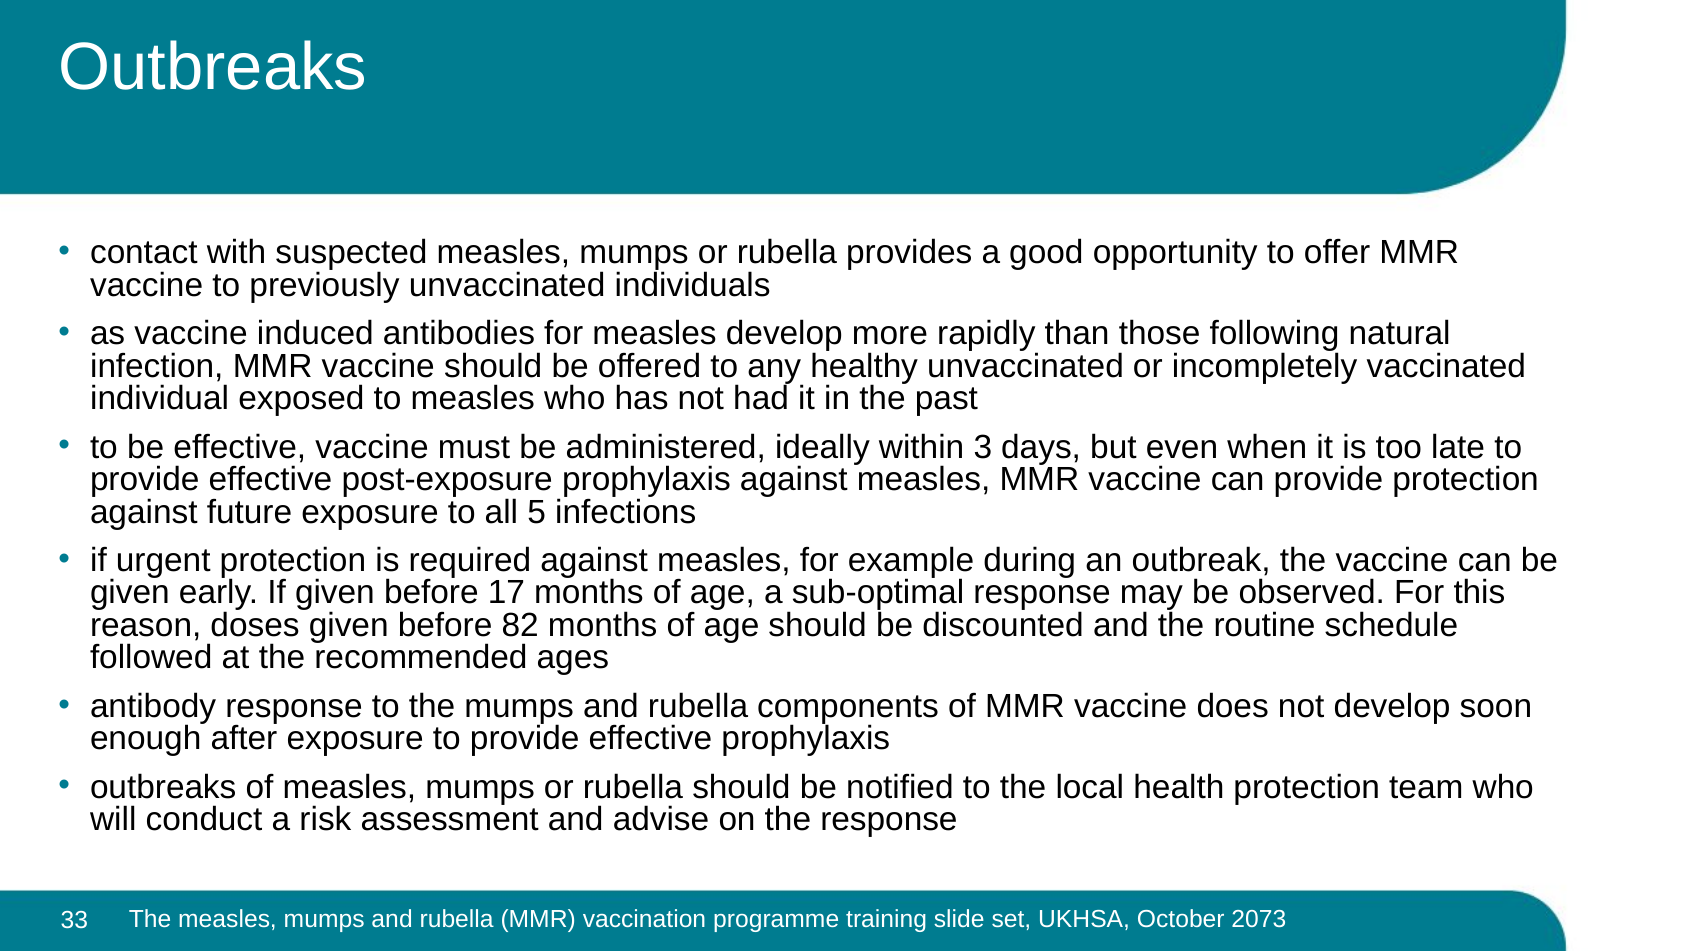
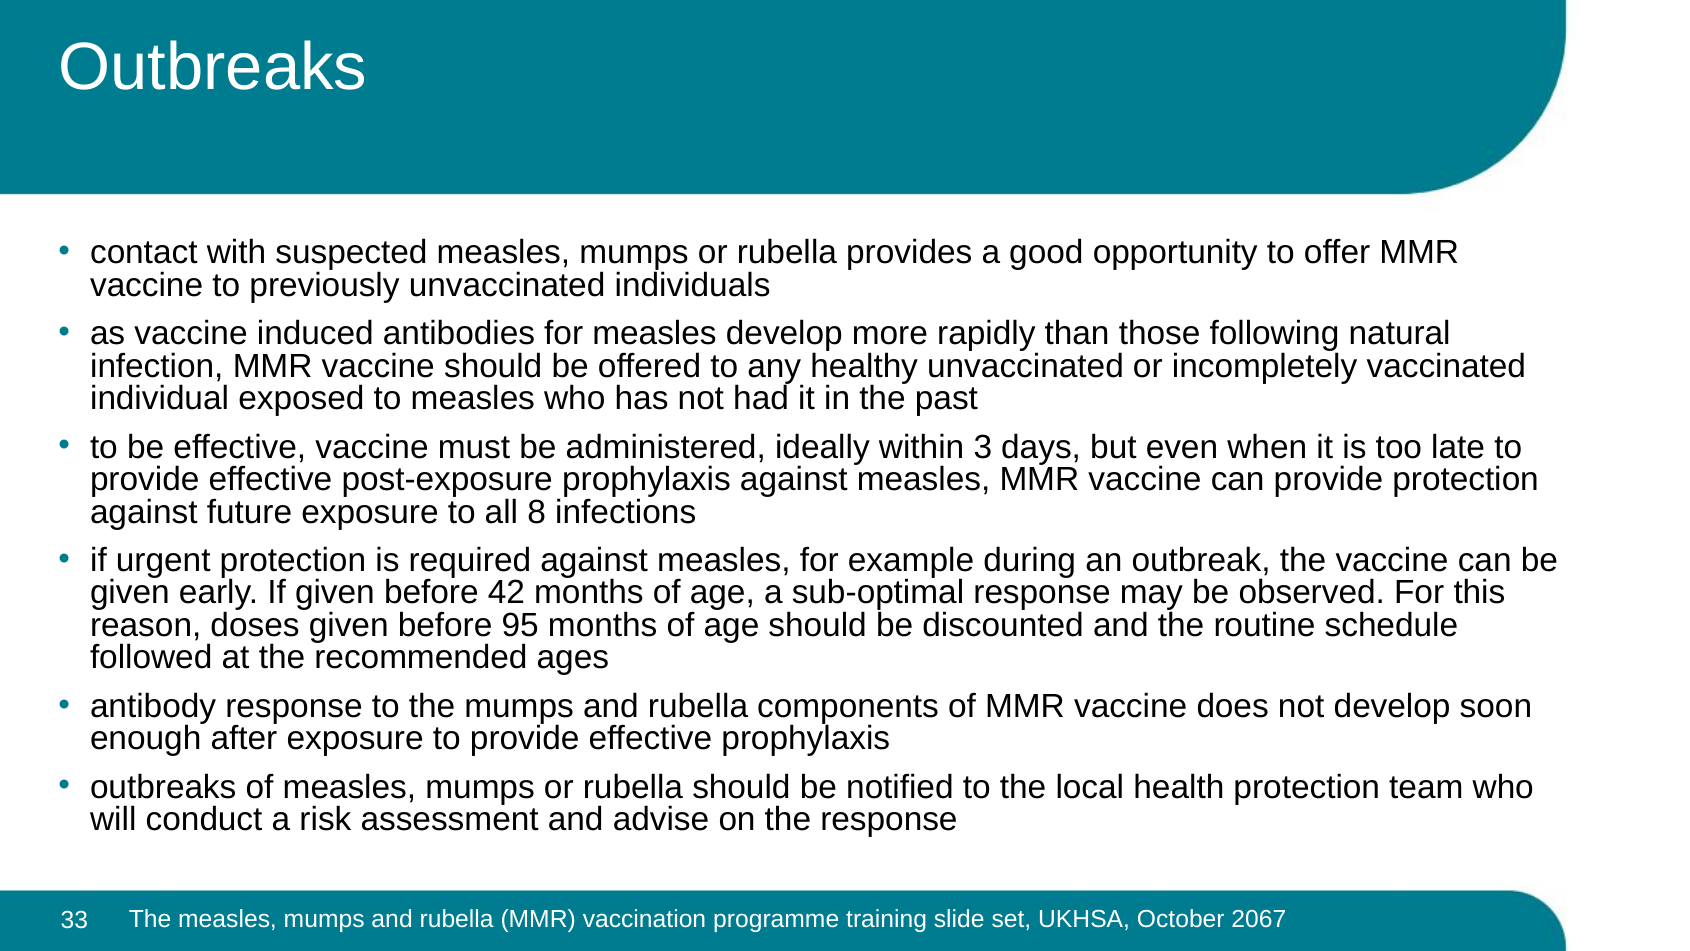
5: 5 -> 8
17: 17 -> 42
82: 82 -> 95
2073: 2073 -> 2067
